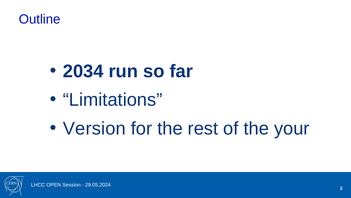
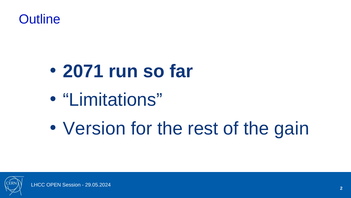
2034: 2034 -> 2071
your: your -> gain
